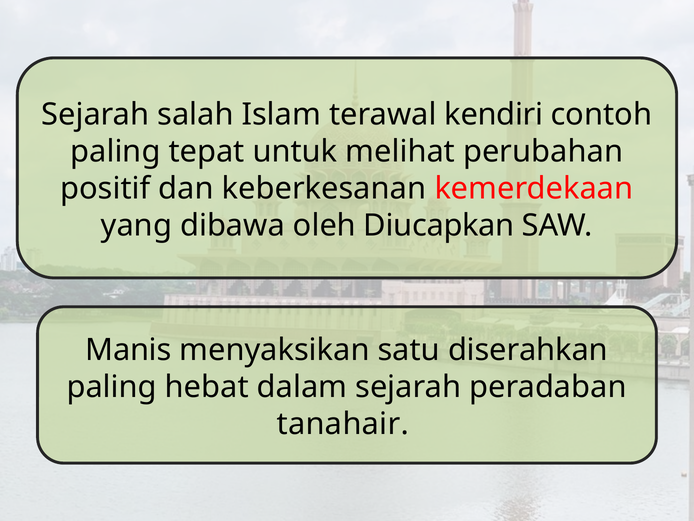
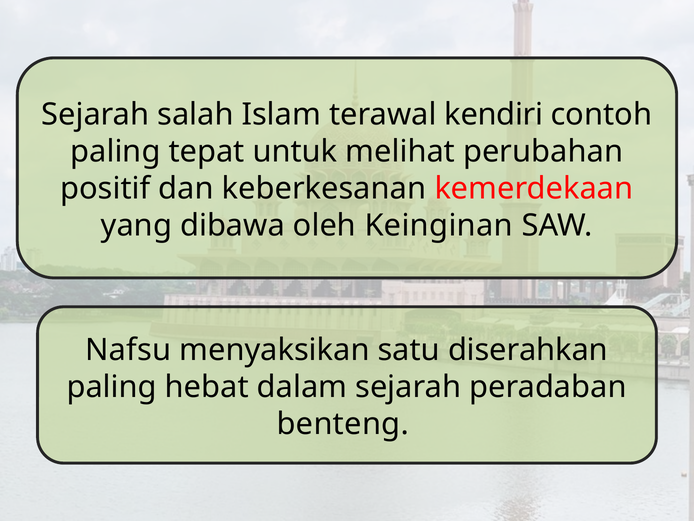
Diucapkan: Diucapkan -> Keinginan
Manis: Manis -> Nafsu
tanahair: tanahair -> benteng
